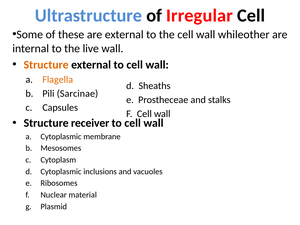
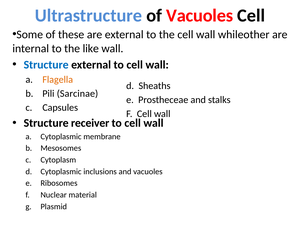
of Irregular: Irregular -> Vacuoles
live: live -> like
Structure at (46, 65) colour: orange -> blue
